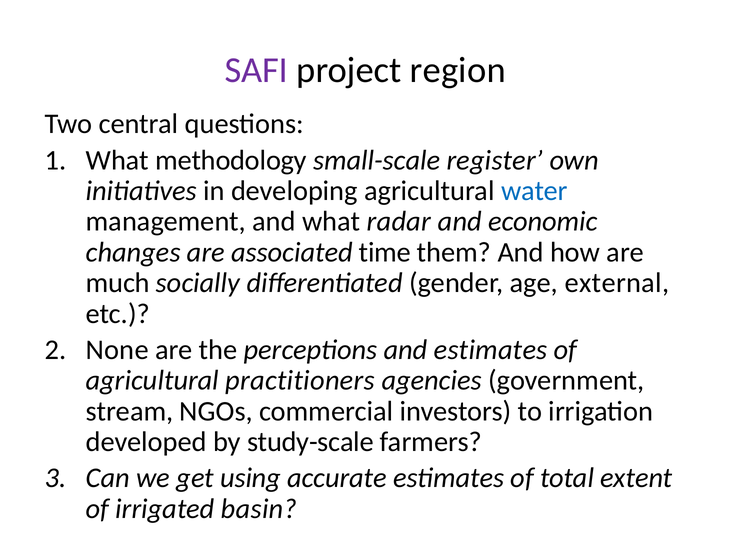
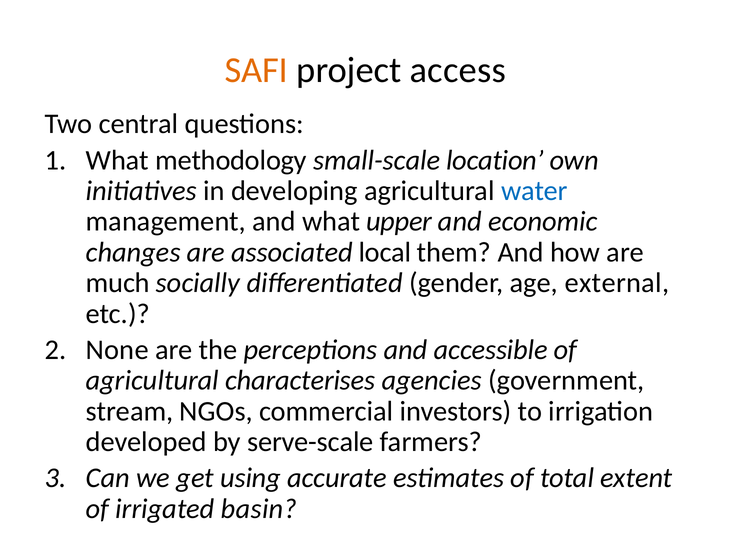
SAFI colour: purple -> orange
region: region -> access
register: register -> location
radar: radar -> upper
time: time -> local
and estimates: estimates -> accessible
practitioners: practitioners -> characterises
study-scale: study-scale -> serve-scale
